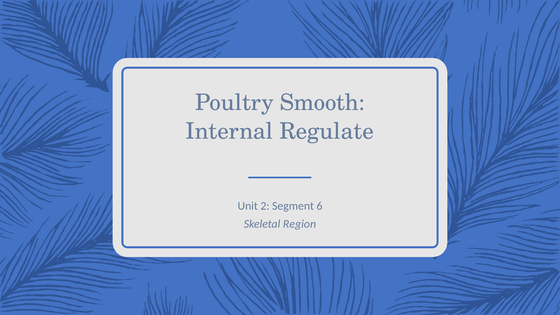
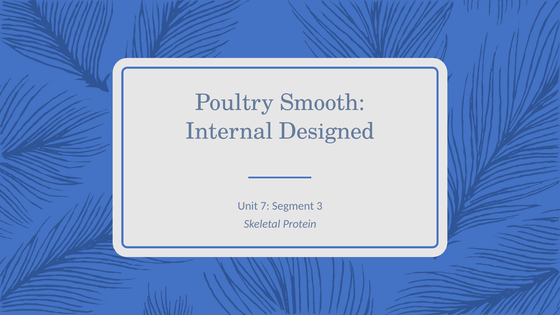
Regulate: Regulate -> Designed
2: 2 -> 7
6: 6 -> 3
Region: Region -> Protein
